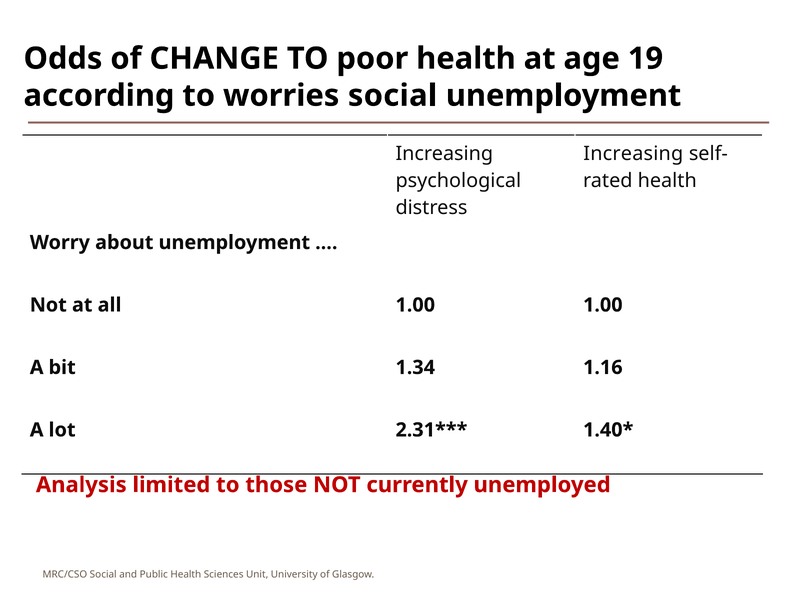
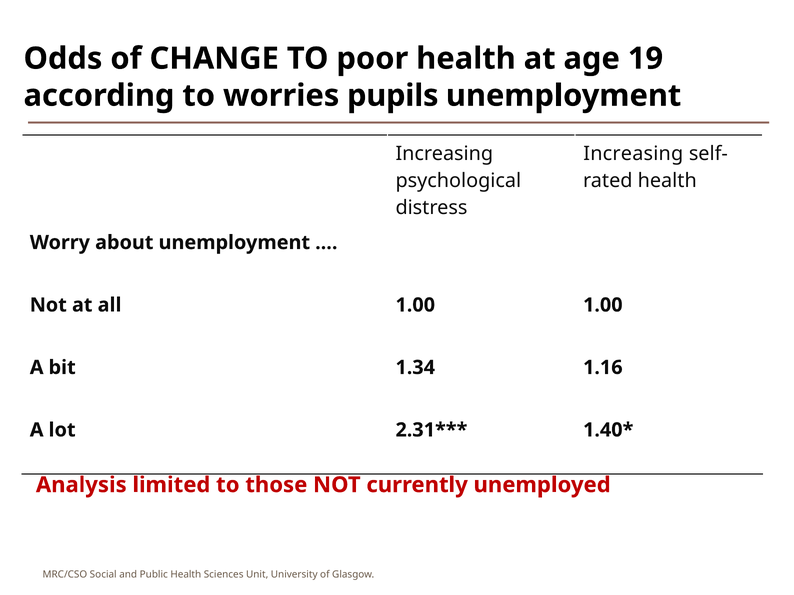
worries social: social -> pupils
